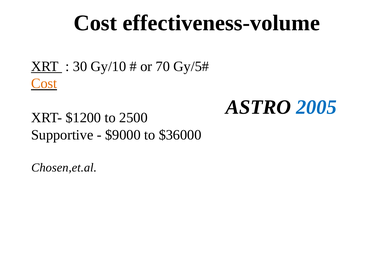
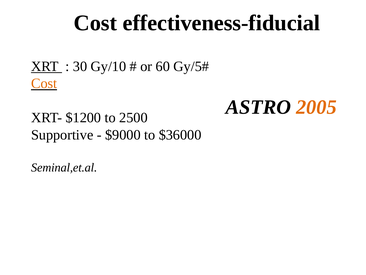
effectiveness-volume: effectiveness-volume -> effectiveness-fiducial
70: 70 -> 60
2005 colour: blue -> orange
Chosen,et.al: Chosen,et.al -> Seminal,et.al
